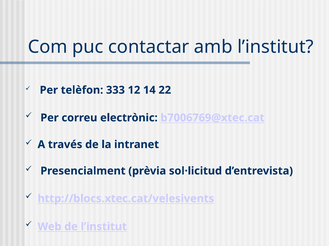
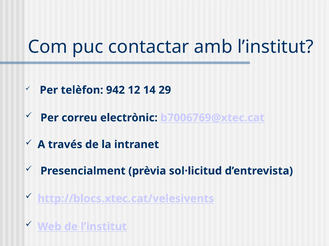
333: 333 -> 942
22: 22 -> 29
